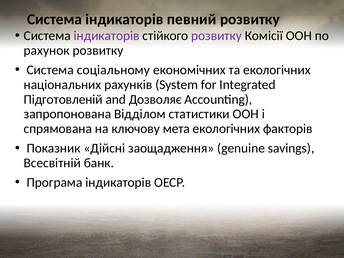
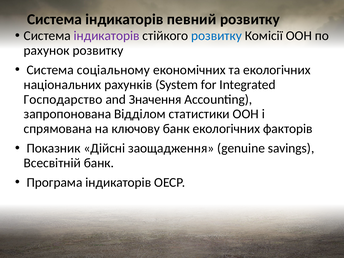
розвитку at (217, 36) colour: purple -> blue
Підготовленій: Підготовленій -> Господарство
Дозволяє: Дозволяє -> Значення
ключову мета: мета -> банк
